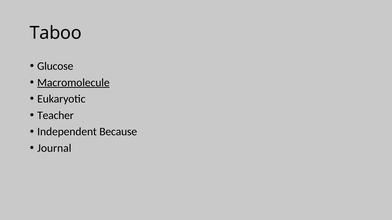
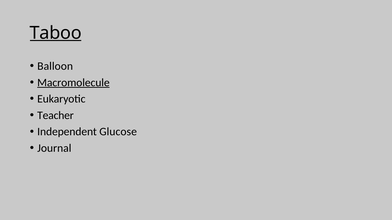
Taboo underline: none -> present
Glucose: Glucose -> Balloon
Because: Because -> Glucose
